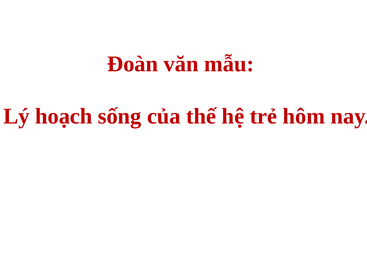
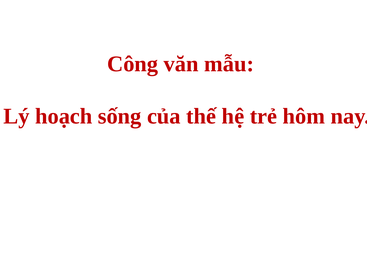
Đoàn: Đoàn -> Công
